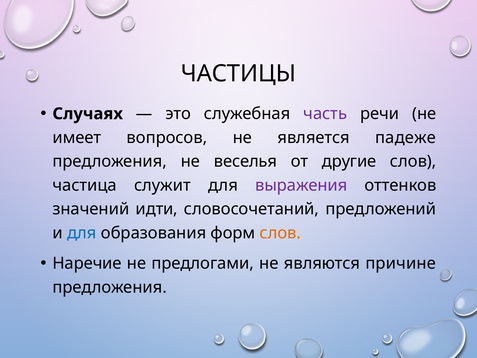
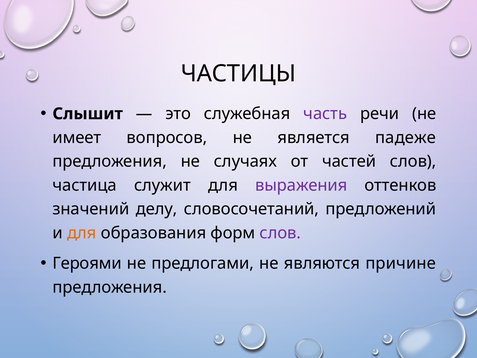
Случаях: Случаях -> Слышит
веселья: веселья -> случаях
другие: другие -> частей
идти: идти -> делу
для at (82, 233) colour: blue -> orange
слов at (280, 233) colour: orange -> purple
Наречие: Наречие -> Героями
